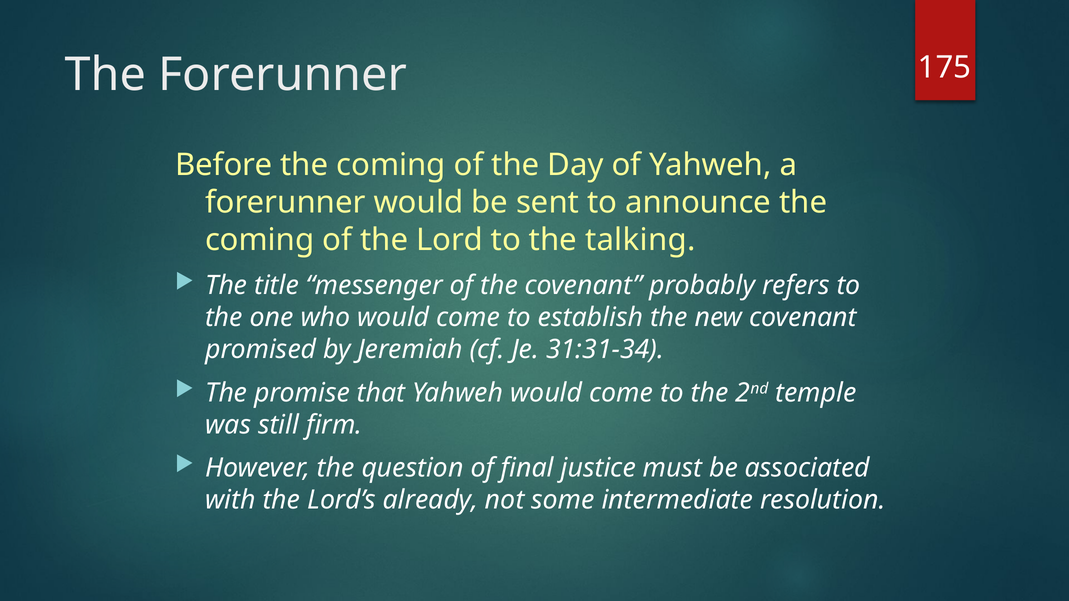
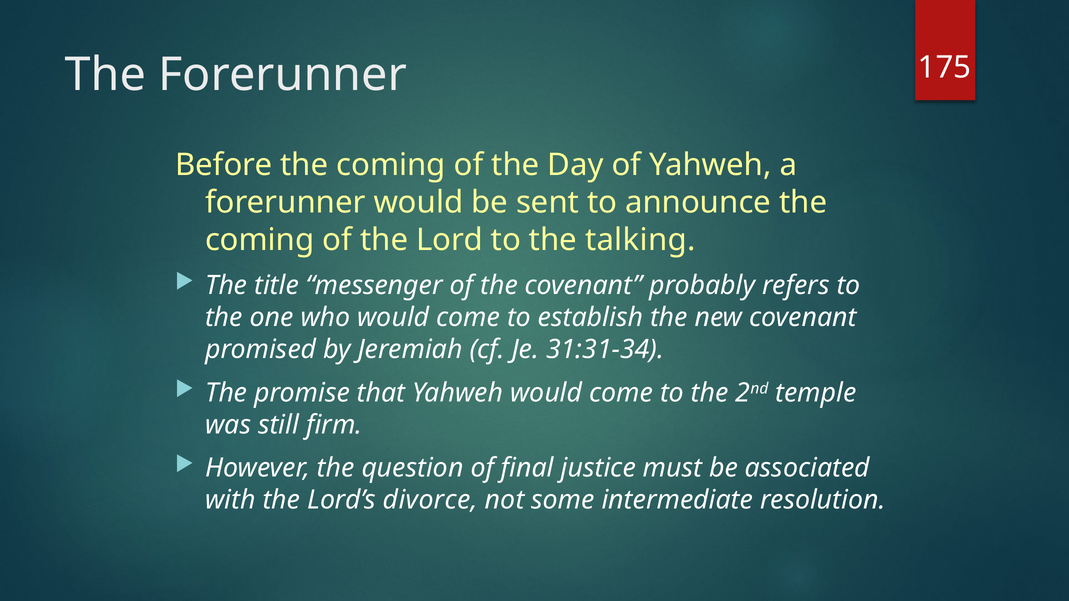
already: already -> divorce
